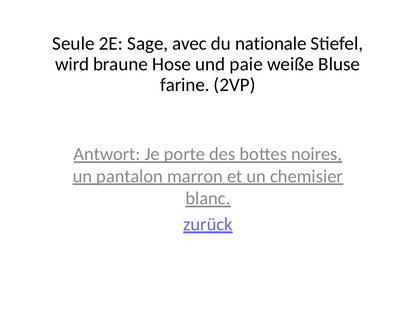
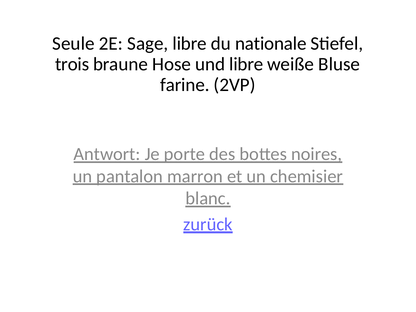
Sage avec: avec -> libre
wird: wird -> trois
und paie: paie -> libre
